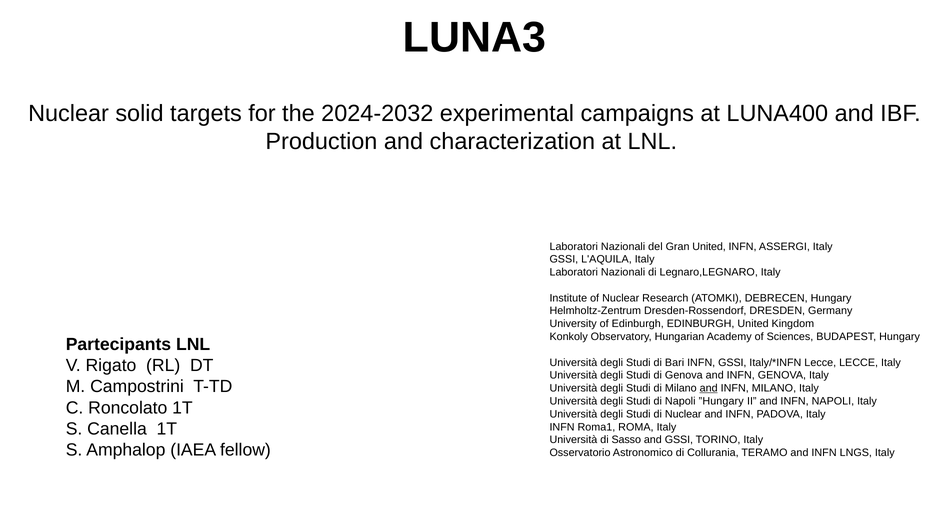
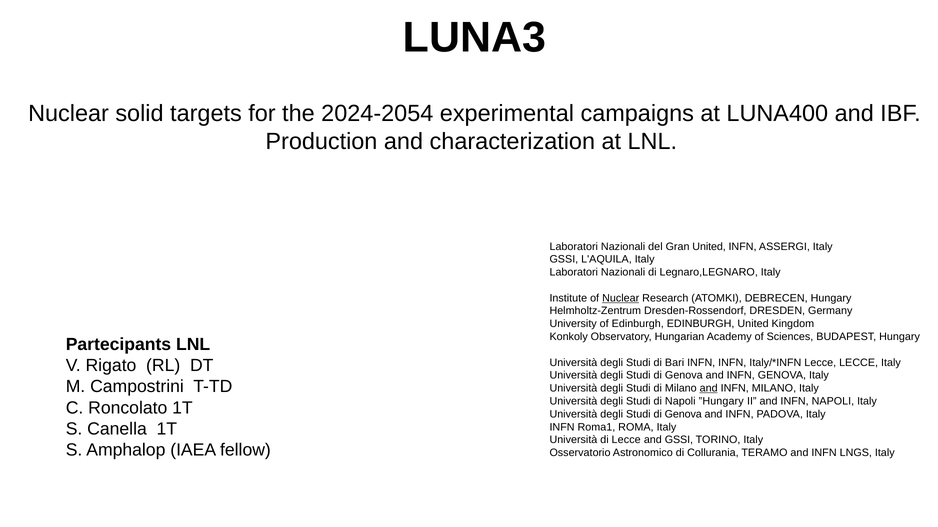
2024-2032: 2024-2032 -> 2024-2054
Nuclear at (621, 298) underline: none -> present
INFN GSSI: GSSI -> INFN
Nuclear at (683, 415): Nuclear -> Genova
di Sasso: Sasso -> Lecce
